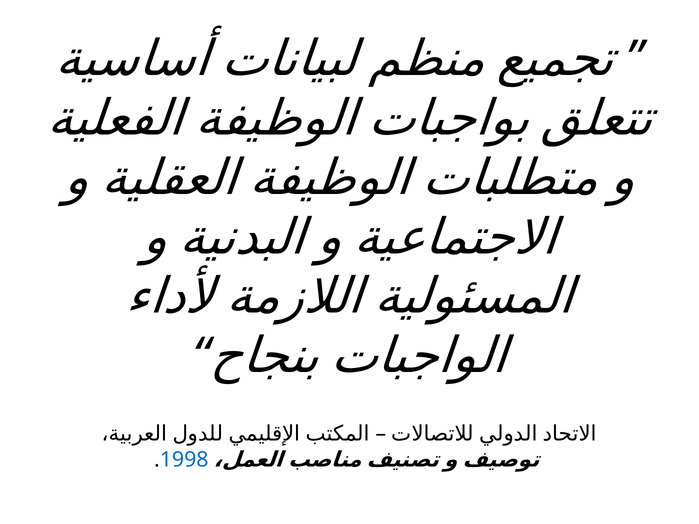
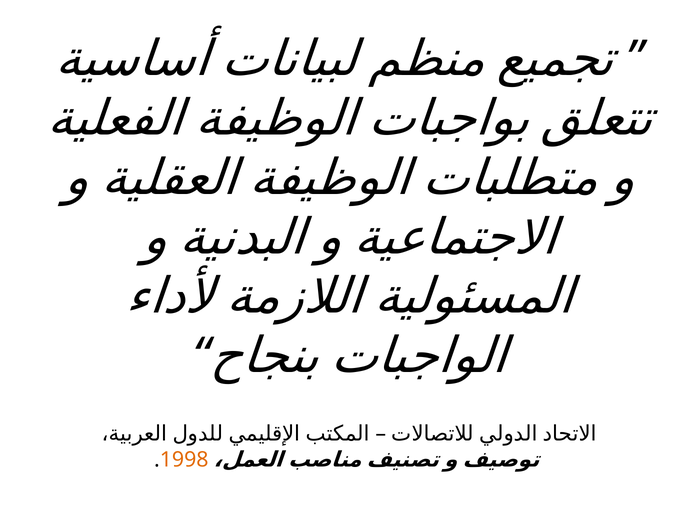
1998 colour: blue -> orange
